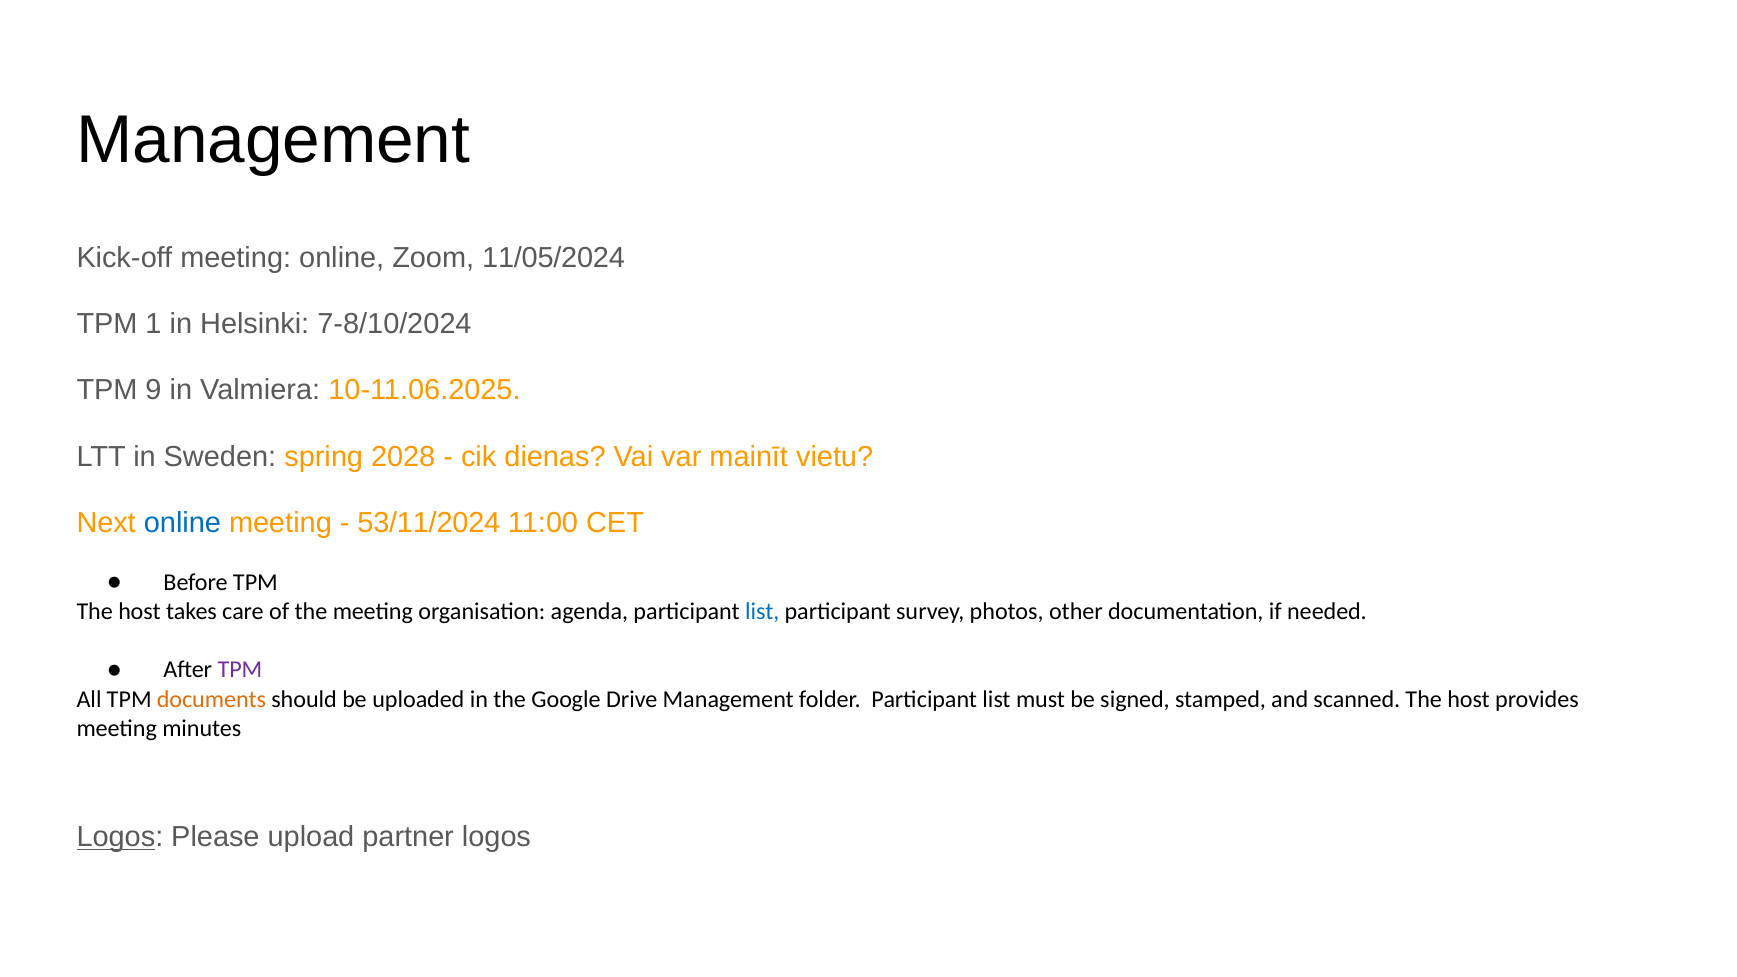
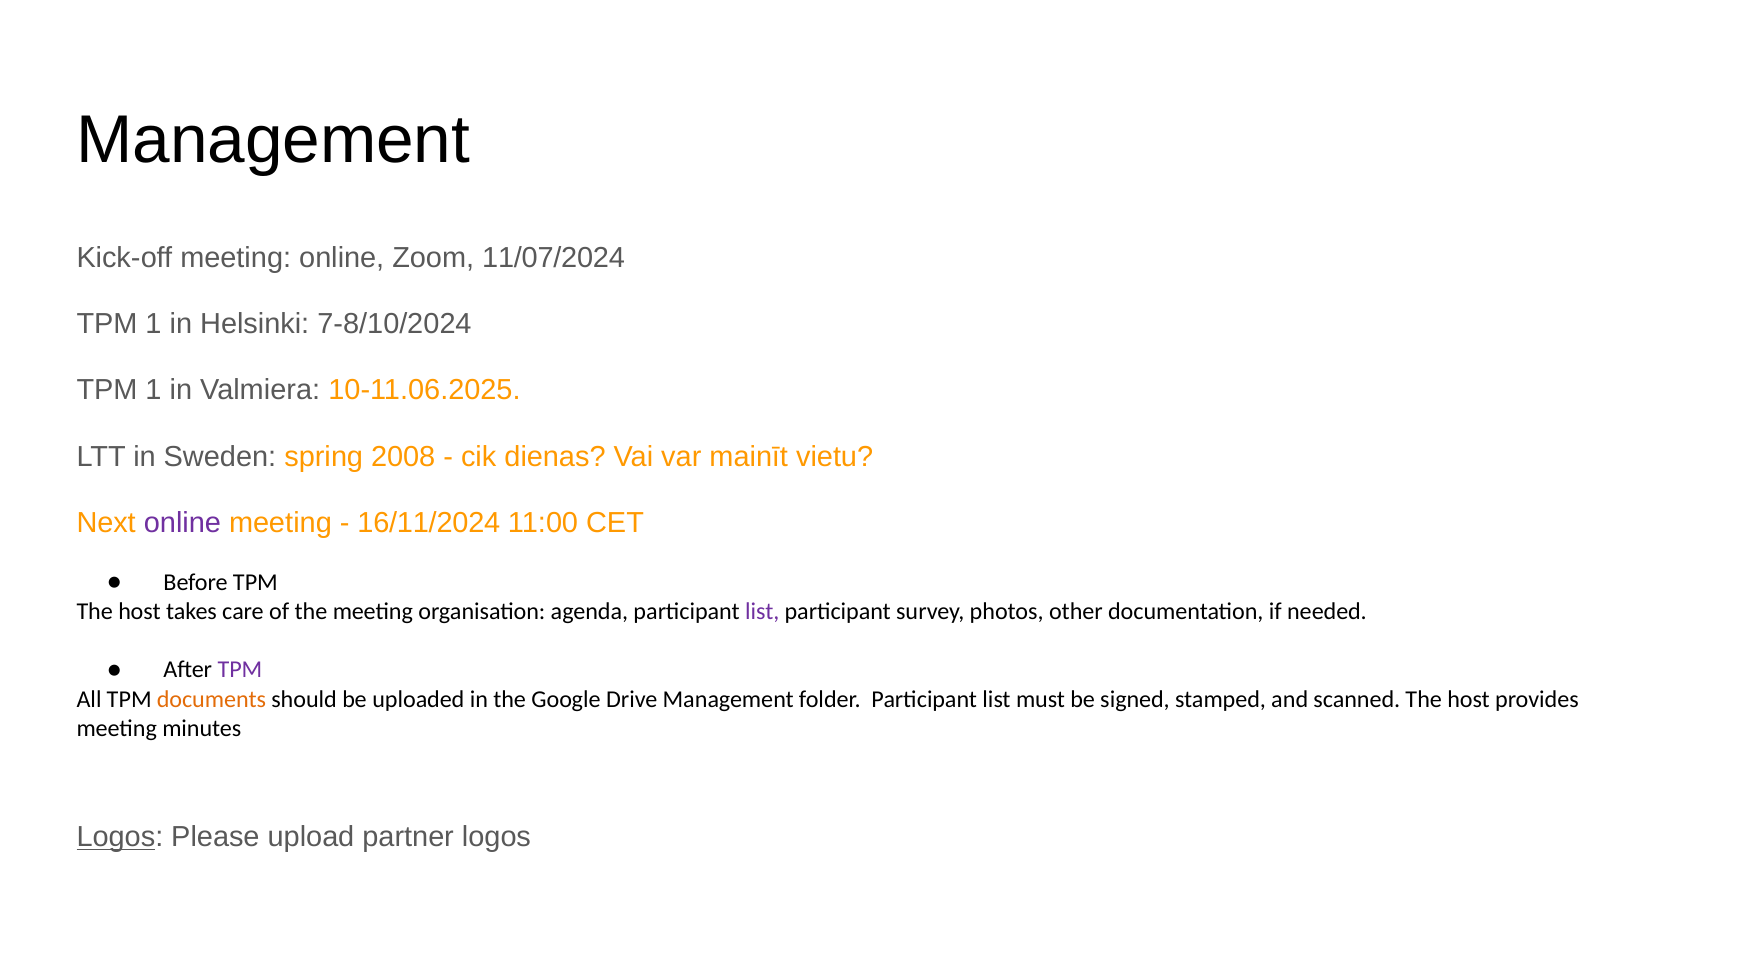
11/05/2024: 11/05/2024 -> 11/07/2024
9 at (153, 390): 9 -> 1
2028: 2028 -> 2008
online at (182, 523) colour: blue -> purple
53/11/2024: 53/11/2024 -> 16/11/2024
list at (762, 611) colour: blue -> purple
